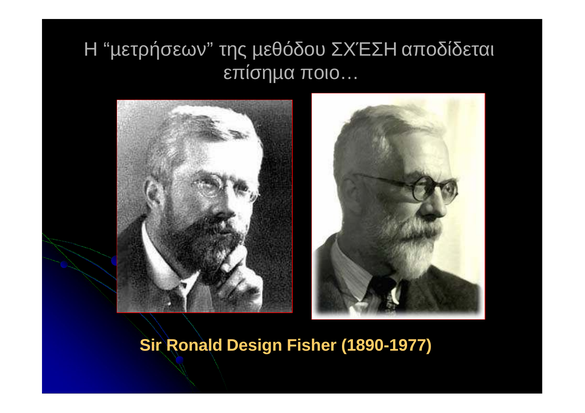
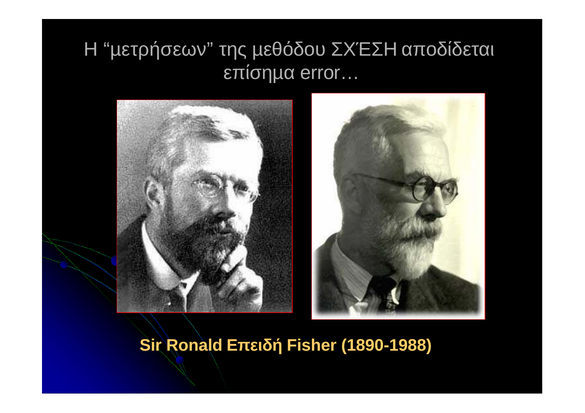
ποιο…: ποιο… -> error…
Design: Design -> Επειδή
1890-1977: 1890-1977 -> 1890-1988
